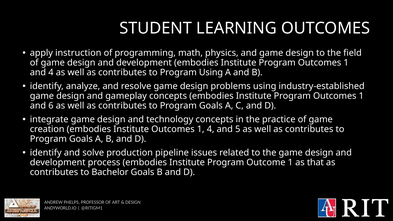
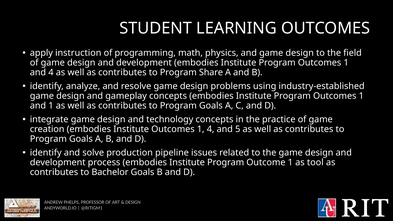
Program Using: Using -> Share
and 6: 6 -> 1
that: that -> tool
